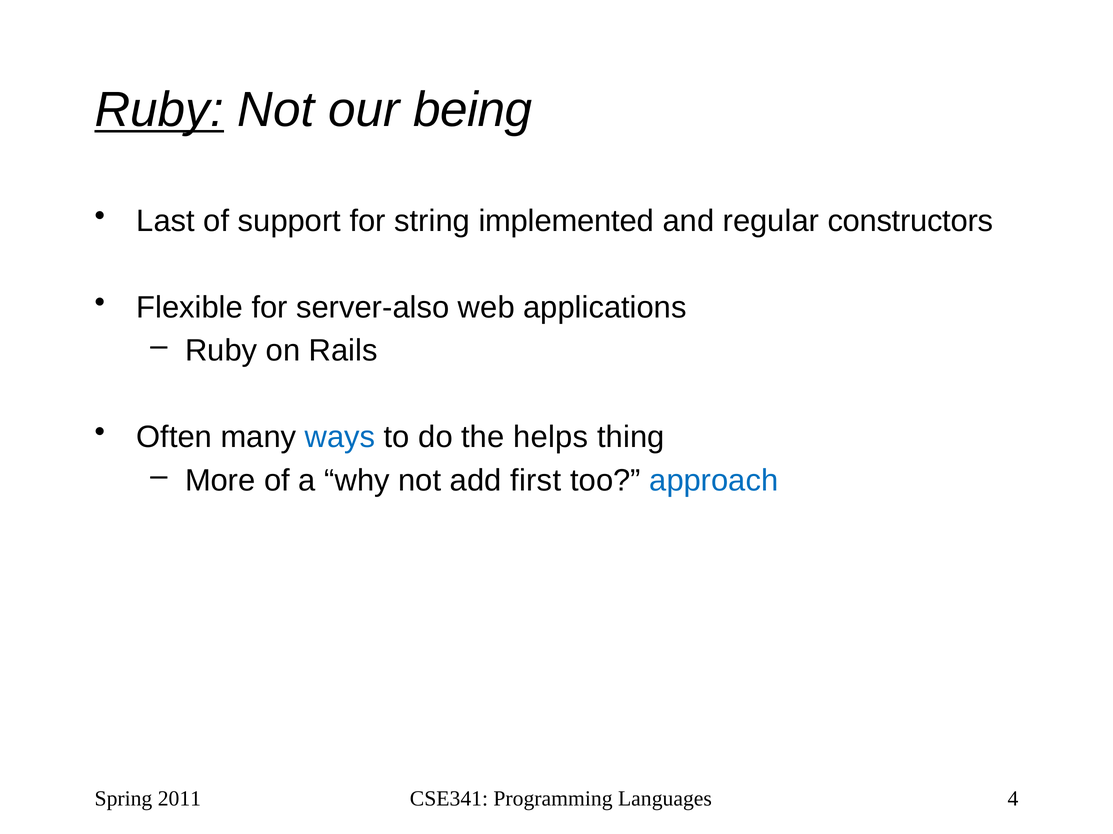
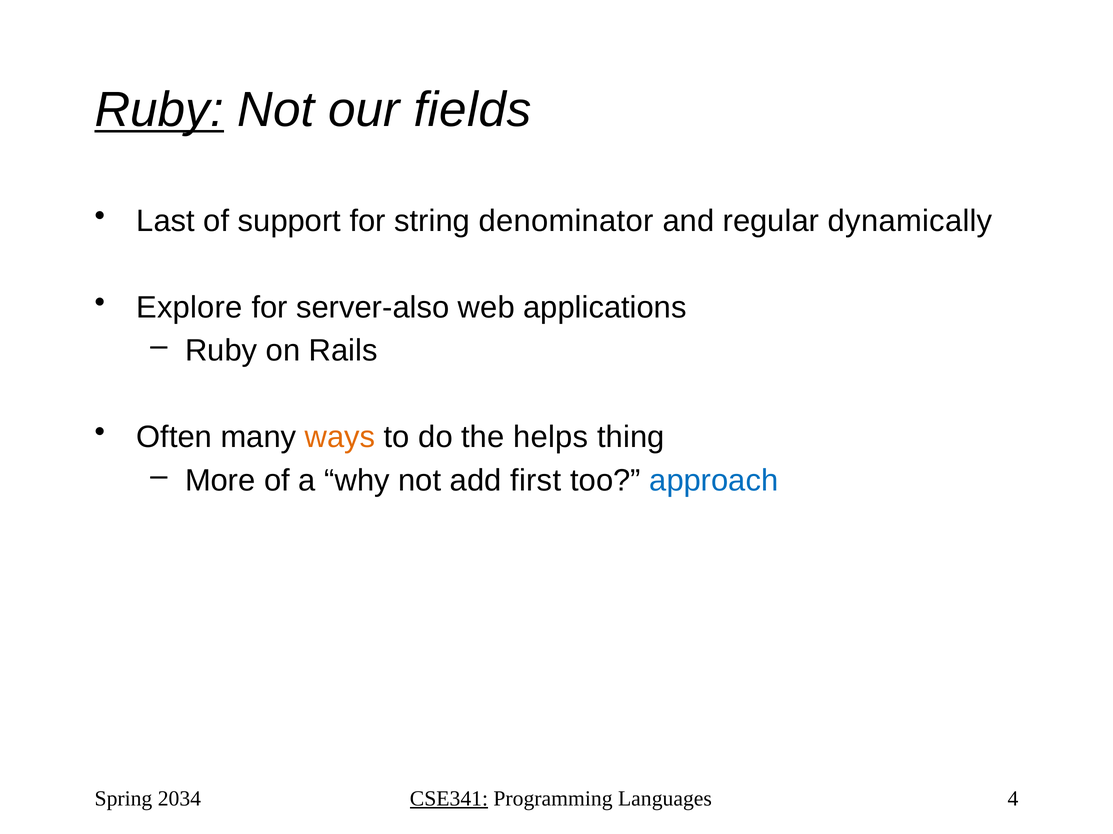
being: being -> fields
implemented: implemented -> denominator
constructors: constructors -> dynamically
Flexible: Flexible -> Explore
ways colour: blue -> orange
2011: 2011 -> 2034
CSE341 underline: none -> present
